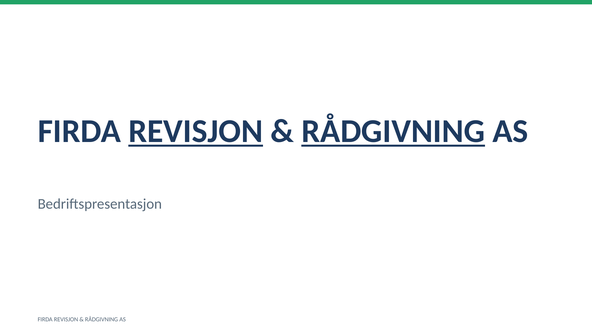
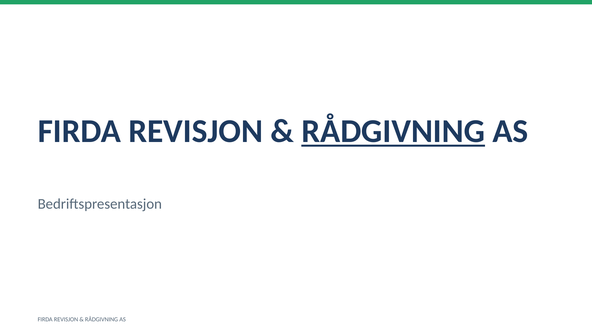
REVISJON at (196, 131) underline: present -> none
